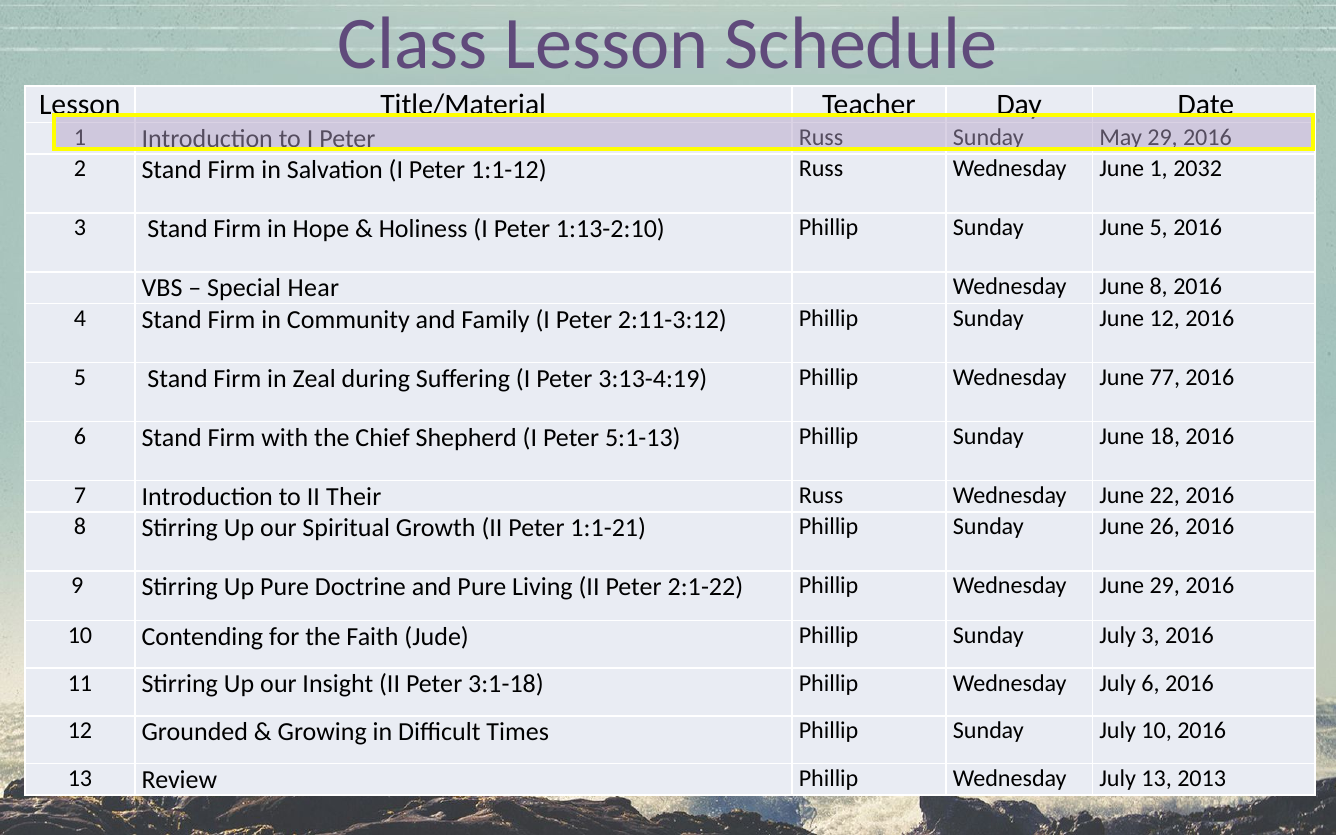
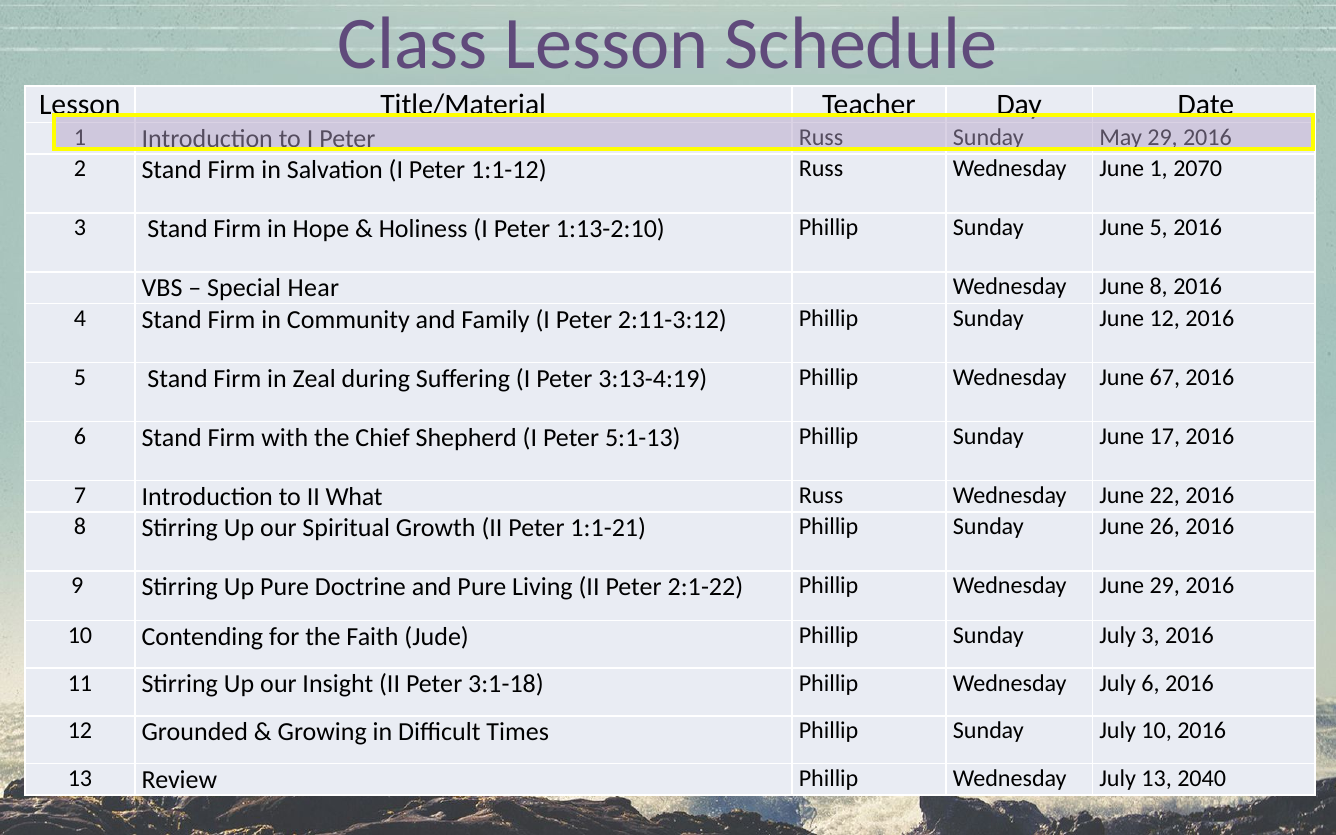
2032: 2032 -> 2070
77: 77 -> 67
18: 18 -> 17
Their: Their -> What
2013: 2013 -> 2040
